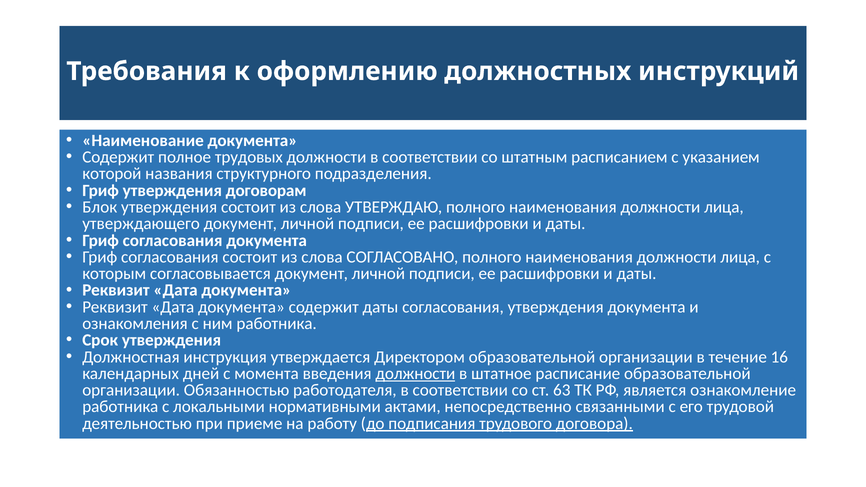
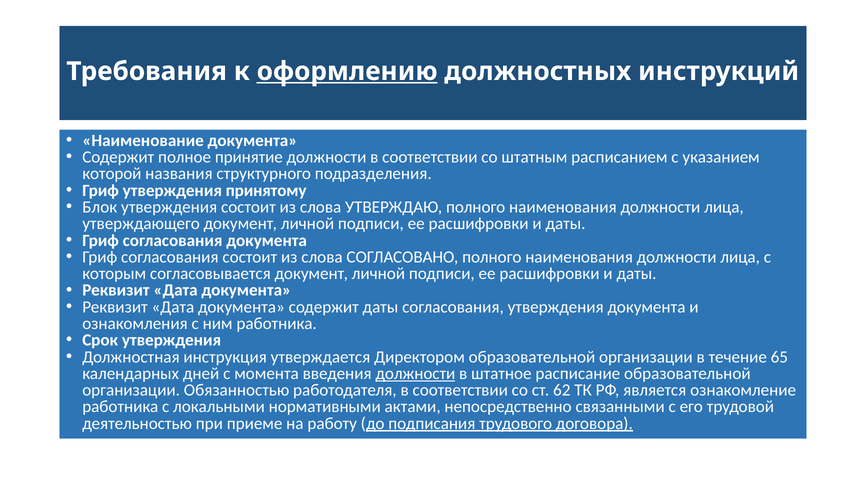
оформлению underline: none -> present
трудовых: трудовых -> принятие
договорам: договорам -> принятому
16: 16 -> 65
63: 63 -> 62
